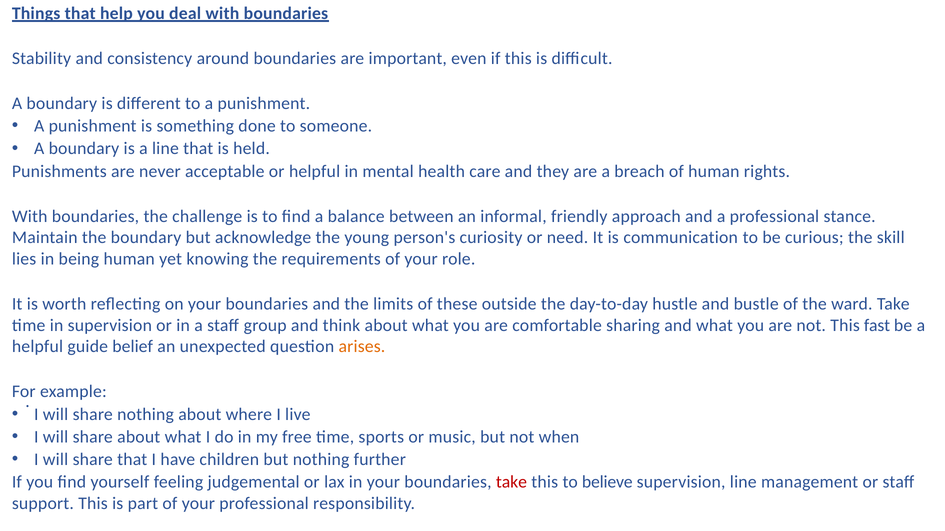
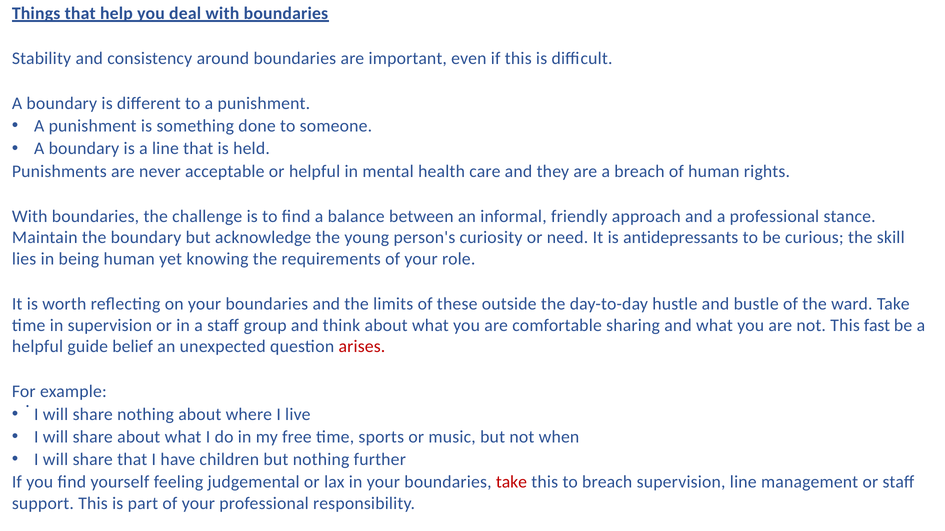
communication: communication -> antidepressants
arises colour: orange -> red
to believe: believe -> breach
